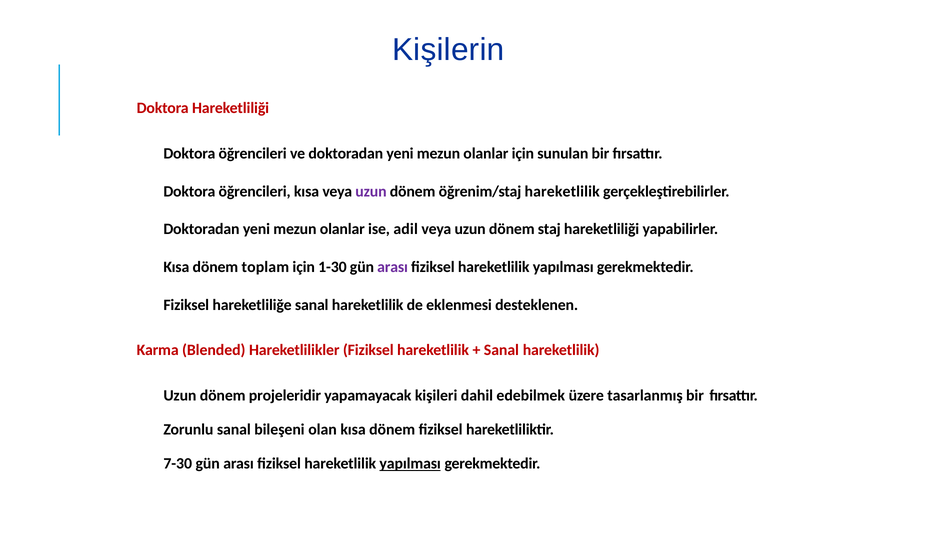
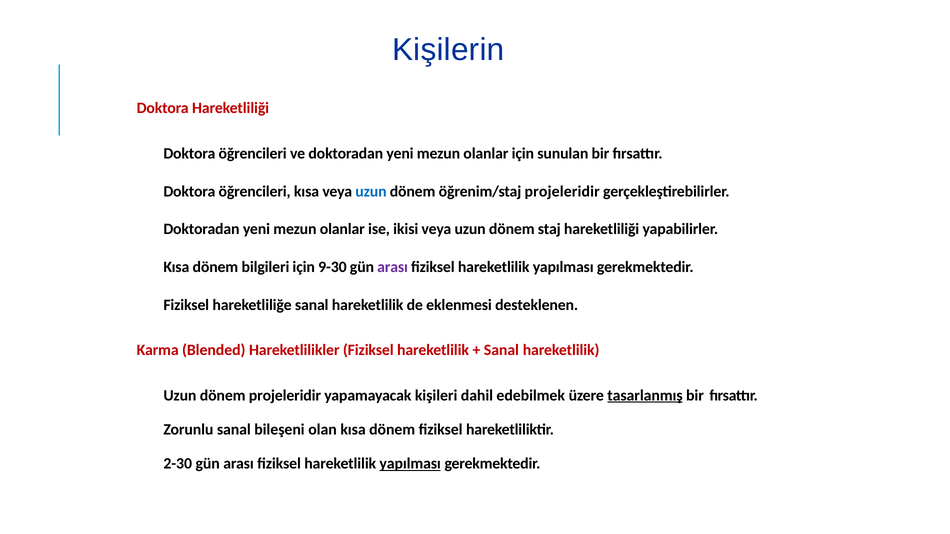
uzun at (371, 191) colour: purple -> blue
öğrenim/staj hareketlilik: hareketlilik -> projeleridir
adil: adil -> ikisi
toplam: toplam -> bilgileri
1-30: 1-30 -> 9-30
tasarlanmış underline: none -> present
7-30: 7-30 -> 2-30
